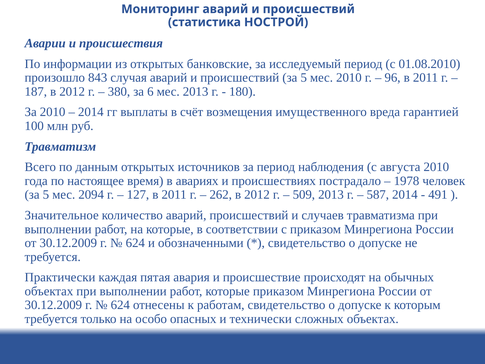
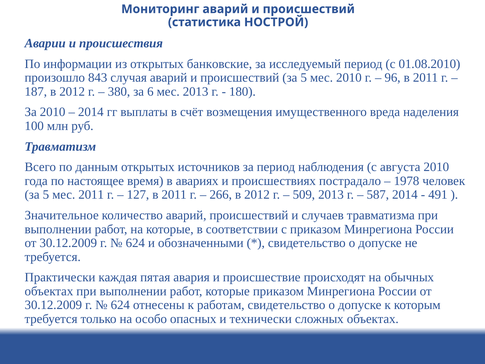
гарантией: гарантией -> наделения
мес 2094: 2094 -> 2011
262: 262 -> 266
